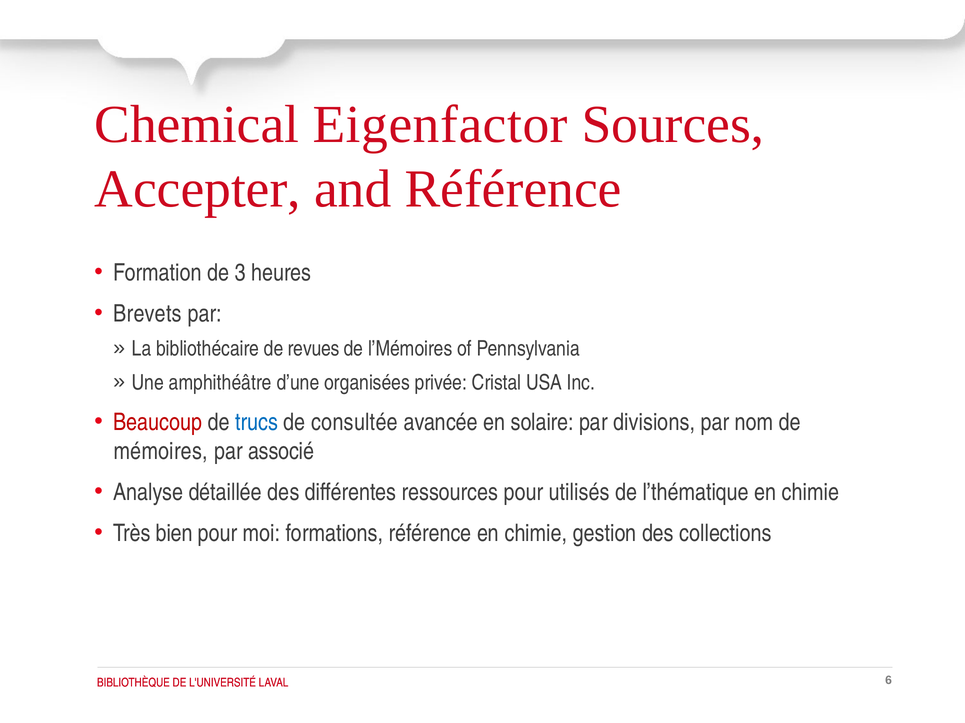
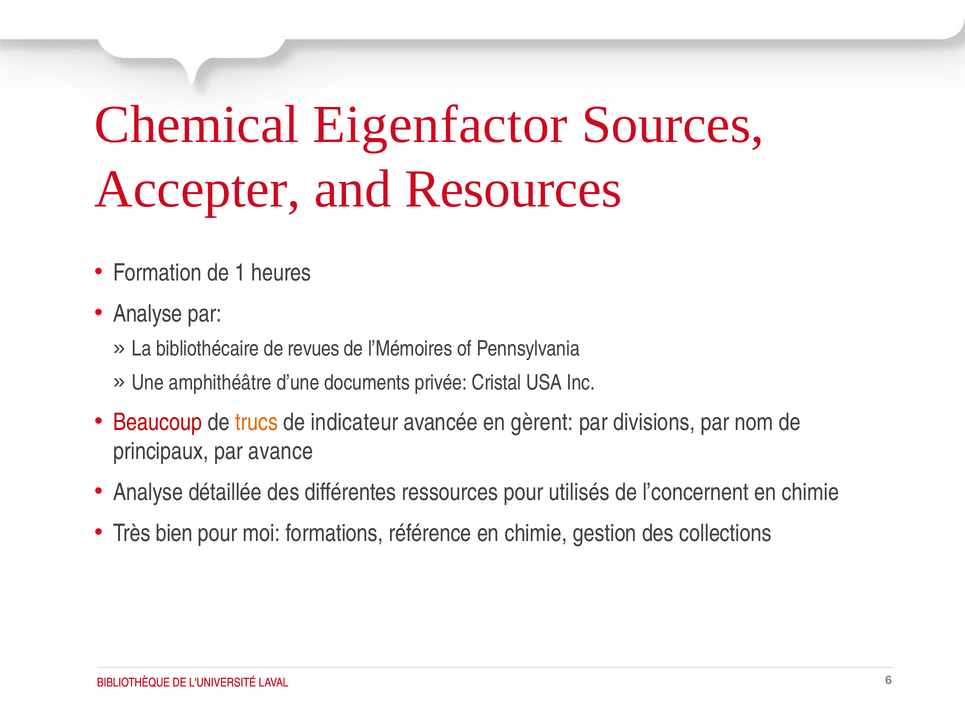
and Référence: Référence -> Resources
3: 3 -> 1
Brevets at (148, 314): Brevets -> Analyse
organisées: organisées -> documents
trucs colour: blue -> orange
consultée: consultée -> indicateur
solaire: solaire -> gèrent
mémoires: mémoires -> principaux
associé: associé -> avance
l’thématique: l’thématique -> l’concernent
